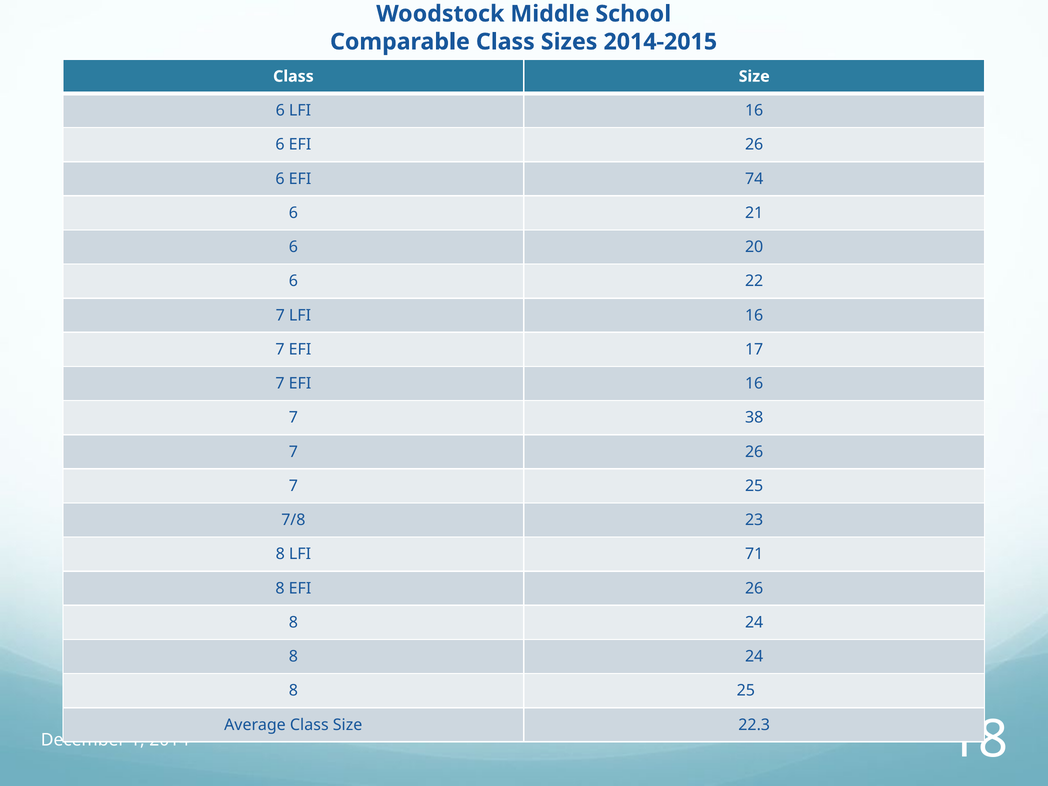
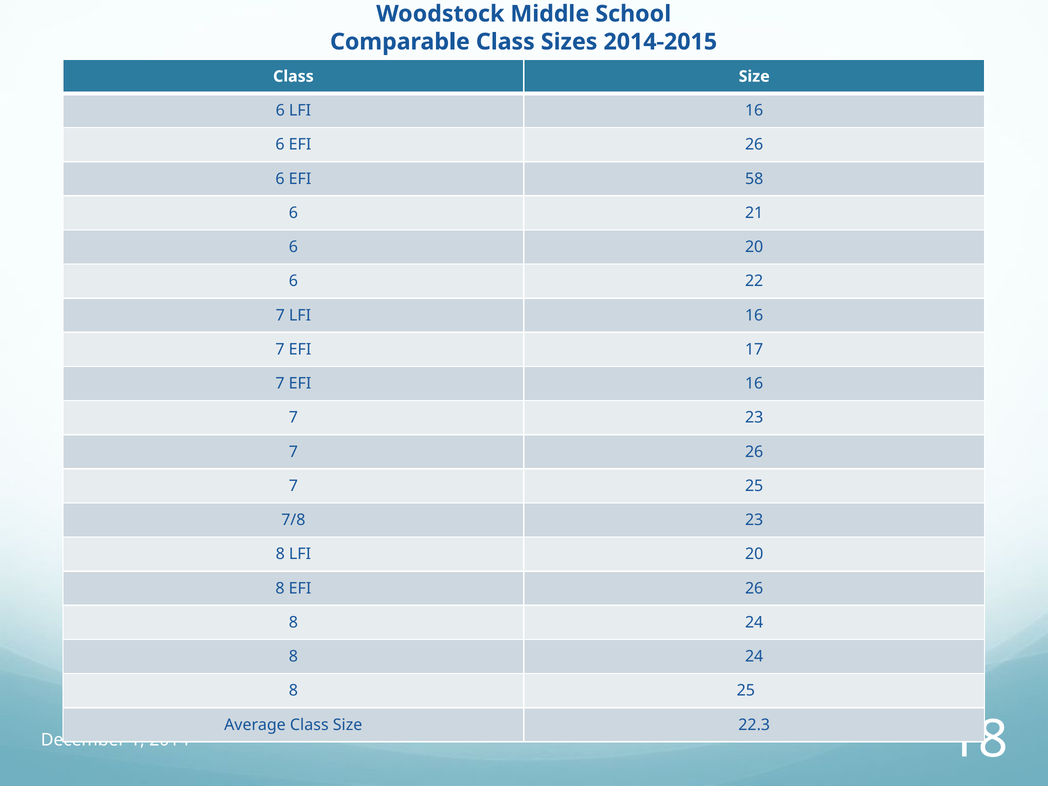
74: 74 -> 58
7 38: 38 -> 23
LFI 71: 71 -> 20
